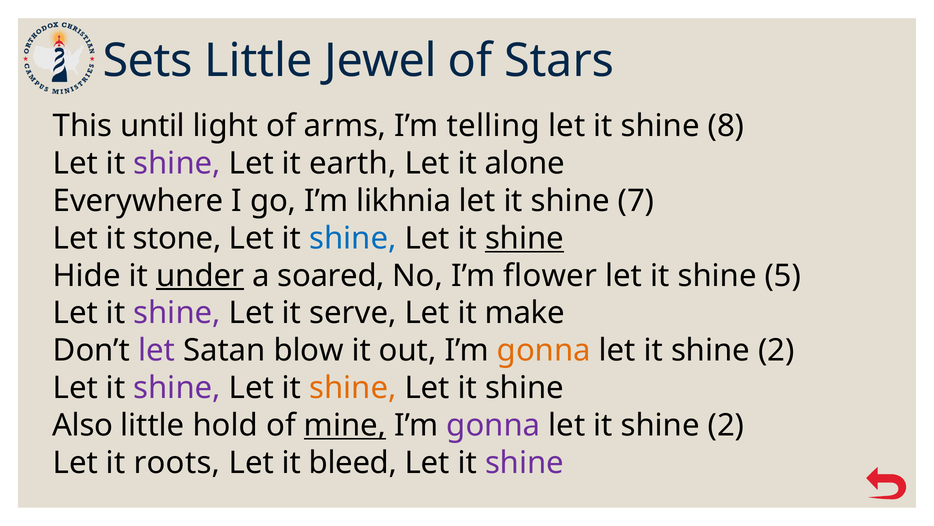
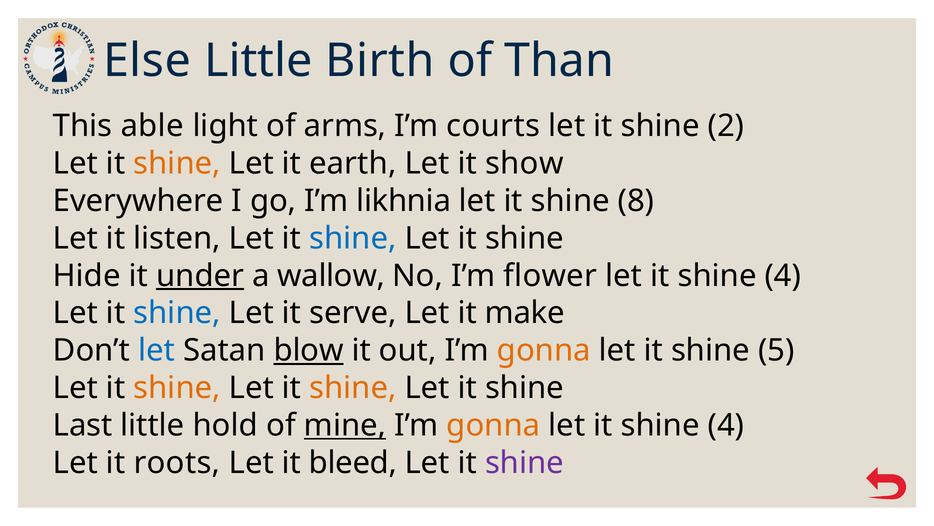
Sets: Sets -> Else
Jewel: Jewel -> Birth
Stars: Stars -> Than
until: until -> able
telling: telling -> courts
8: 8 -> 2
shine at (177, 163) colour: purple -> orange
alone: alone -> show
7: 7 -> 8
stone: stone -> listen
shine at (525, 238) underline: present -> none
soared: soared -> wallow
5 at (783, 275): 5 -> 4
shine at (177, 313) colour: purple -> blue
let at (157, 350) colour: purple -> blue
blow underline: none -> present
2 at (776, 350): 2 -> 5
shine at (177, 388) colour: purple -> orange
Also: Also -> Last
gonna at (493, 425) colour: purple -> orange
2 at (726, 425): 2 -> 4
